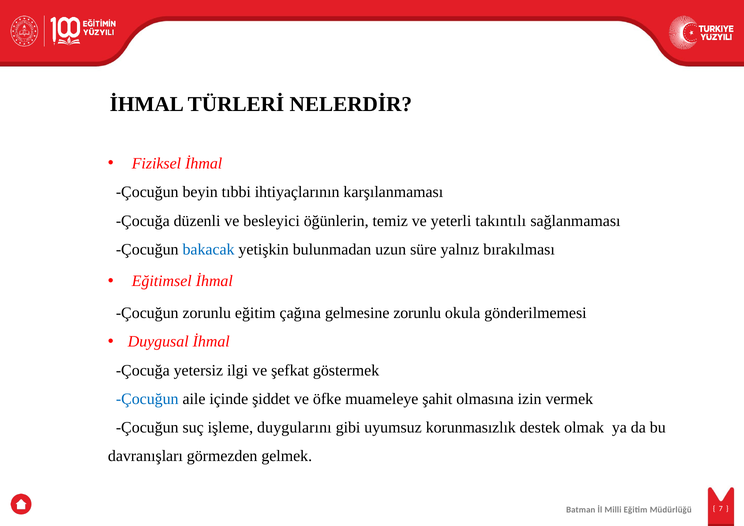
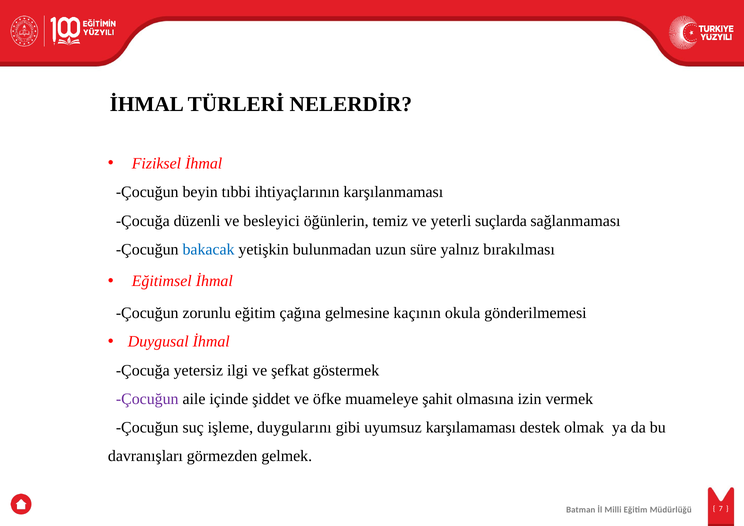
takıntılı: takıntılı -> suçlarda
gelmesine zorunlu: zorunlu -> kaçının
Çocuğun at (147, 399) colour: blue -> purple
korunmasızlık: korunmasızlık -> karşılamaması
